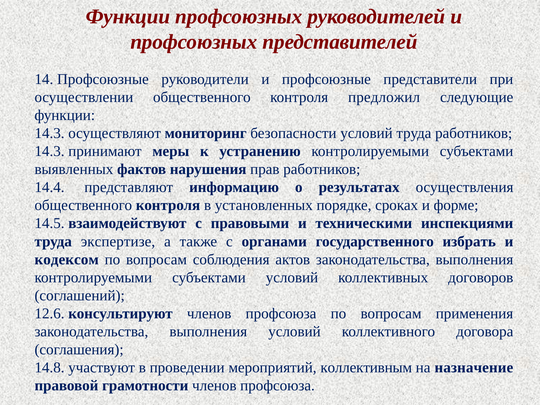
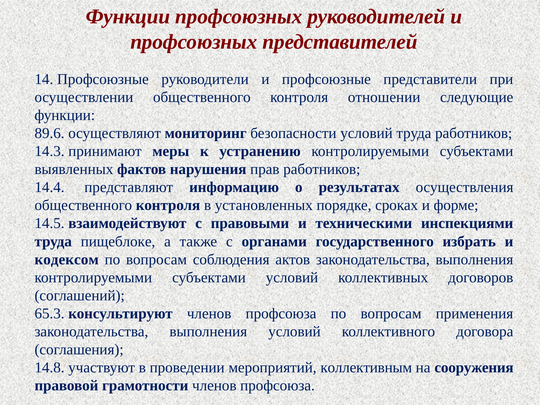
предложил: предложил -> отношении
14.3 at (50, 133): 14.3 -> 89.6
экспертизе: экспертизе -> пищеблоке
12.6: 12.6 -> 65.3
назначение: назначение -> сооружения
